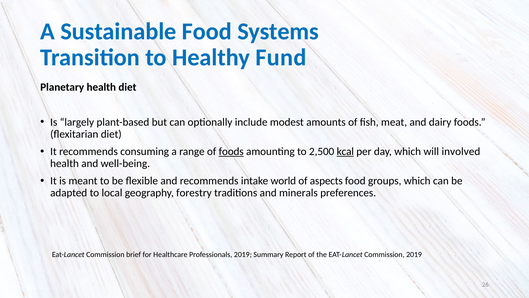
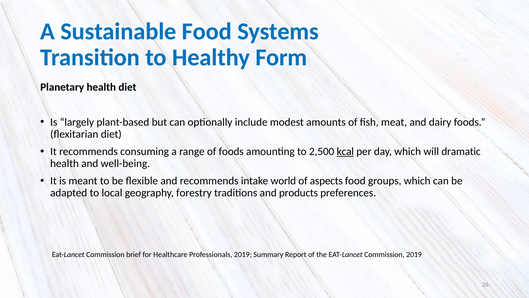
Fund: Fund -> Form
foods at (231, 151) underline: present -> none
involved: involved -> dramatic
minerals: minerals -> products
